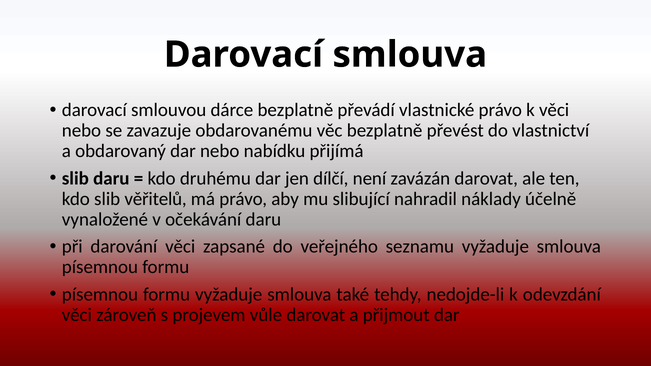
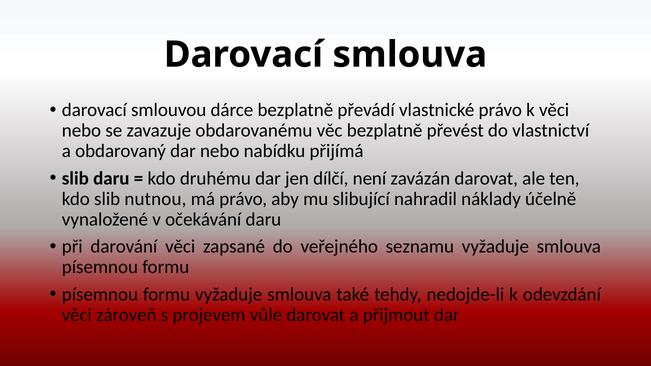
věřitelů: věřitelů -> nutnou
